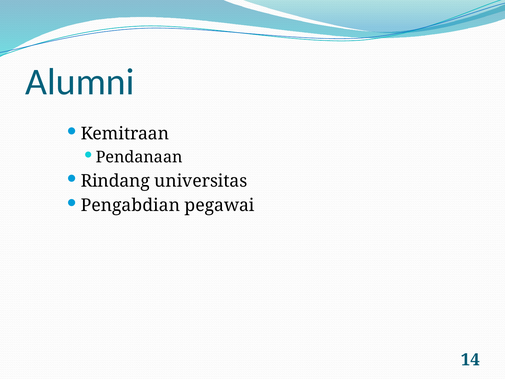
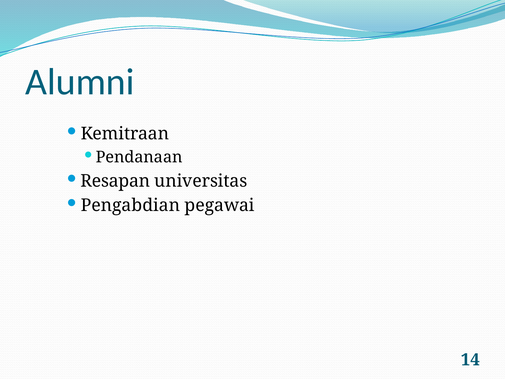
Rindang: Rindang -> Resapan
